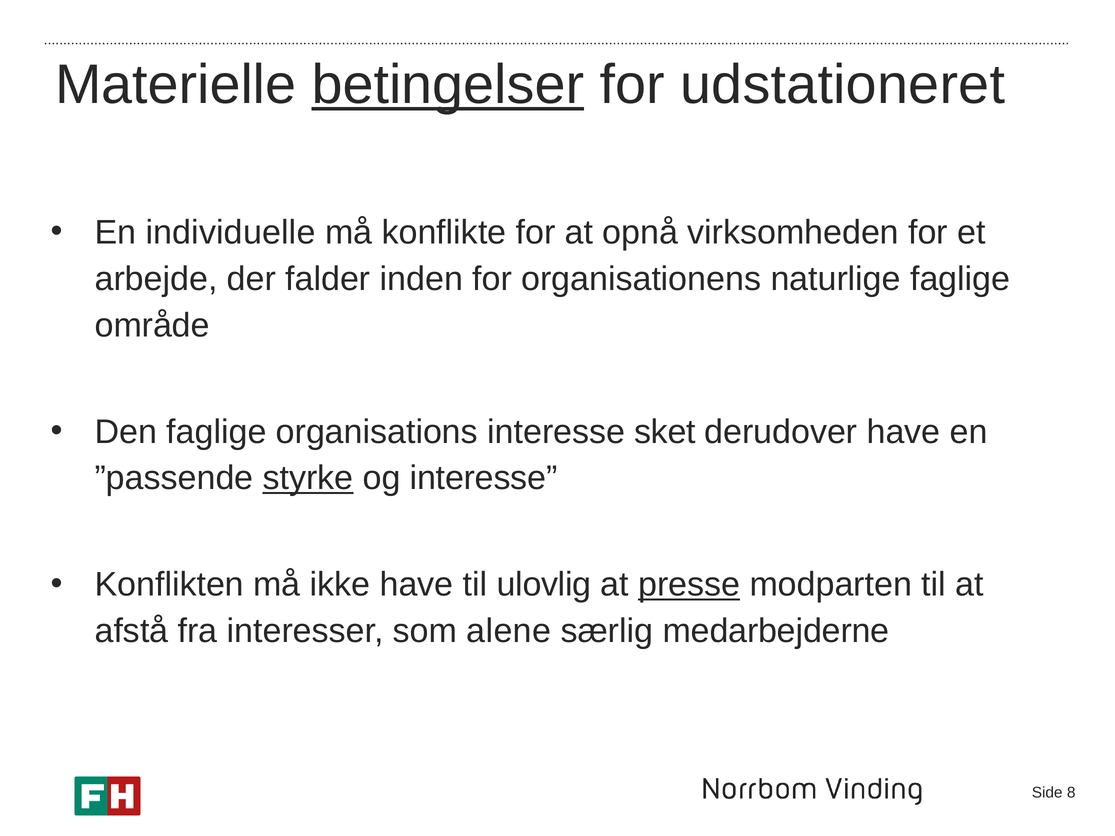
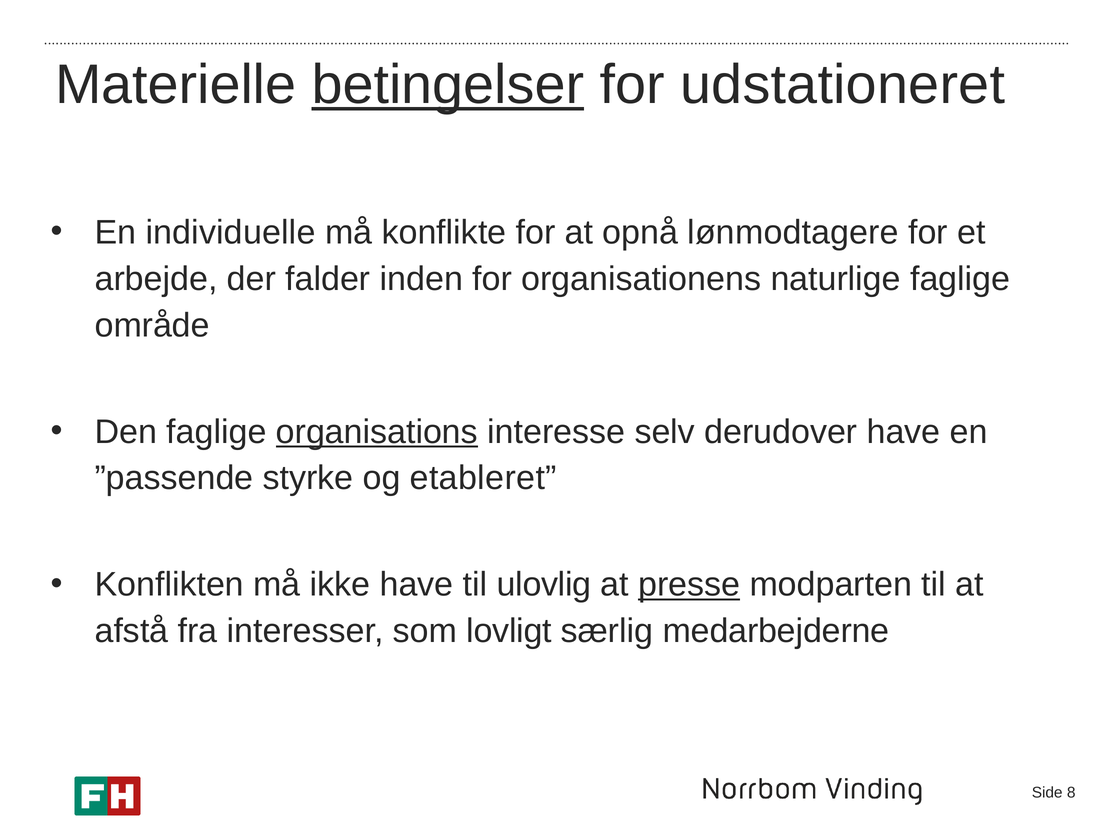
virksomheden: virksomheden -> lønmodtagere
organisations underline: none -> present
sket: sket -> selv
styrke underline: present -> none
og interesse: interesse -> etableret
alene: alene -> lovligt
